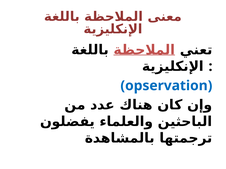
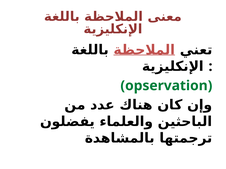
opservation colour: blue -> green
